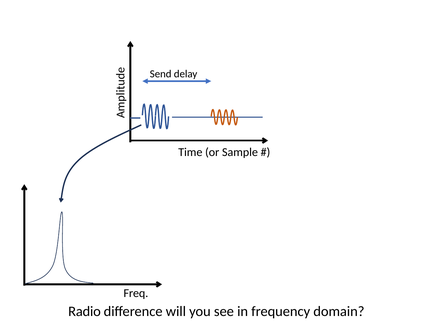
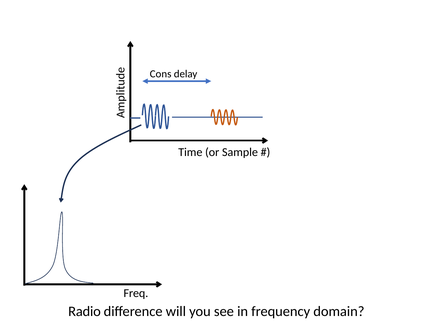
Send: Send -> Cons
